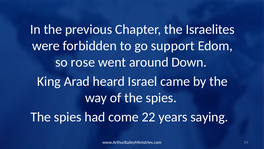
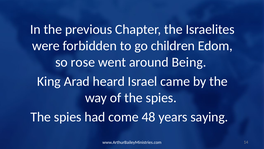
support: support -> children
Down: Down -> Being
22: 22 -> 48
